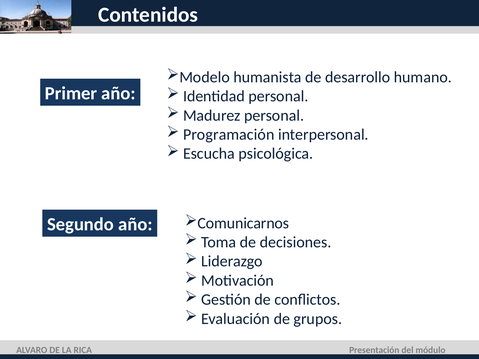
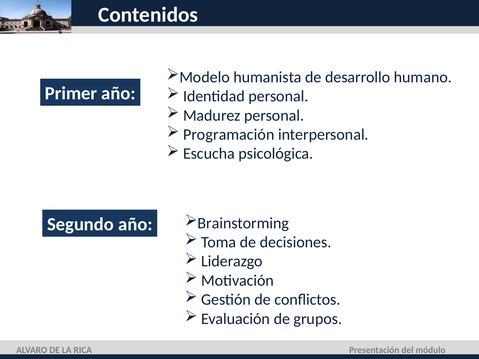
Comunicarnos: Comunicarnos -> Brainstorming
